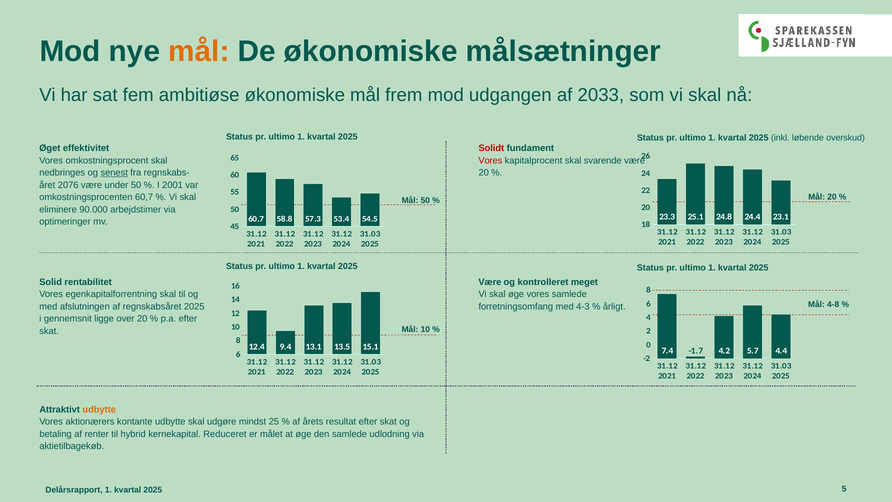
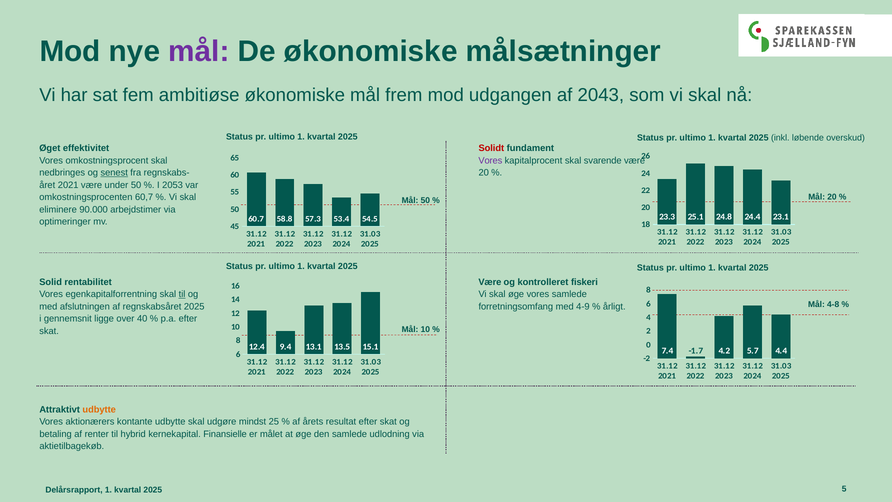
mål at (199, 51) colour: orange -> purple
2033: 2033 -> 2043
Vores at (490, 160) colour: red -> purple
året 2076: 2076 -> 2021
2001: 2001 -> 2053
meget: meget -> fiskeri
til at (182, 294) underline: none -> present
4-3: 4-3 -> 4-9
over 20: 20 -> 40
Reduceret: Reduceret -> Finansielle
